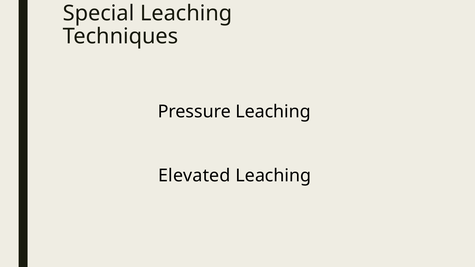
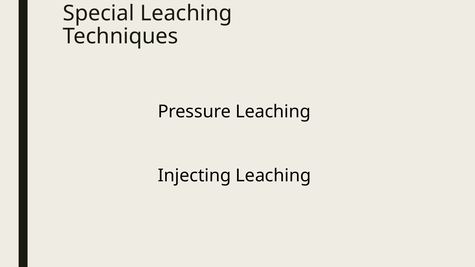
Elevated: Elevated -> Injecting
